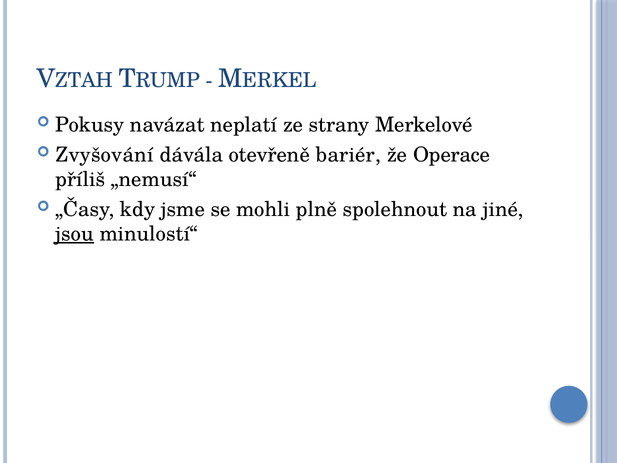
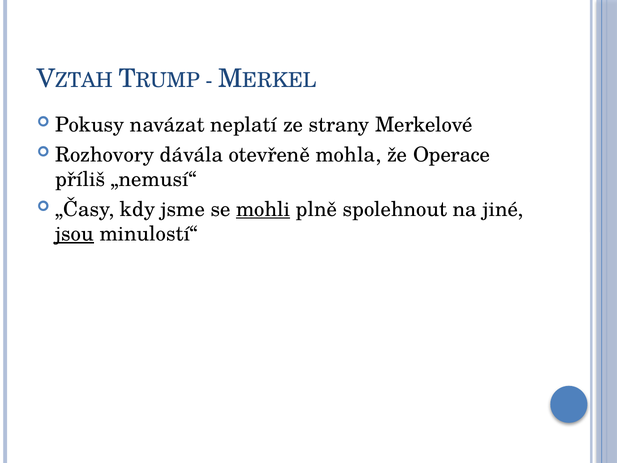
Zvyšování: Zvyšování -> Rozhovory
bariér: bariér -> mohla
mohli underline: none -> present
